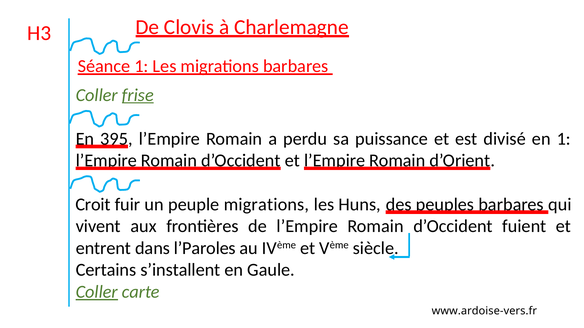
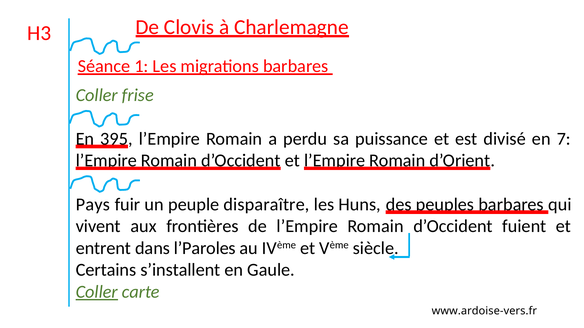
frise underline: present -> none
en 1: 1 -> 7
Croit: Croit -> Pays
peuple migrations: migrations -> disparaître
